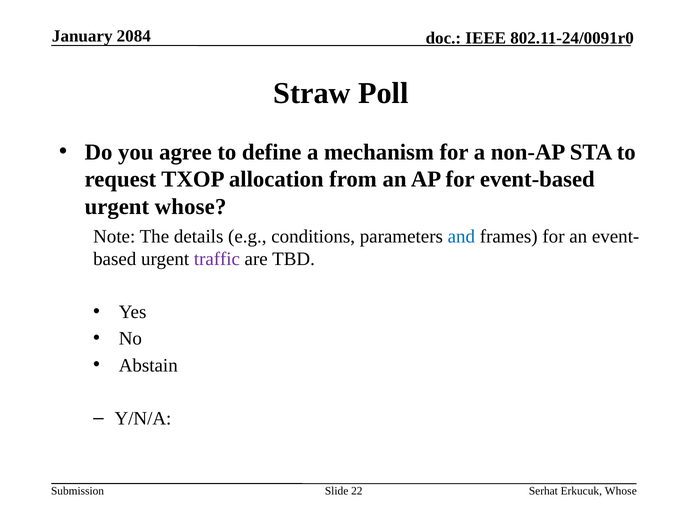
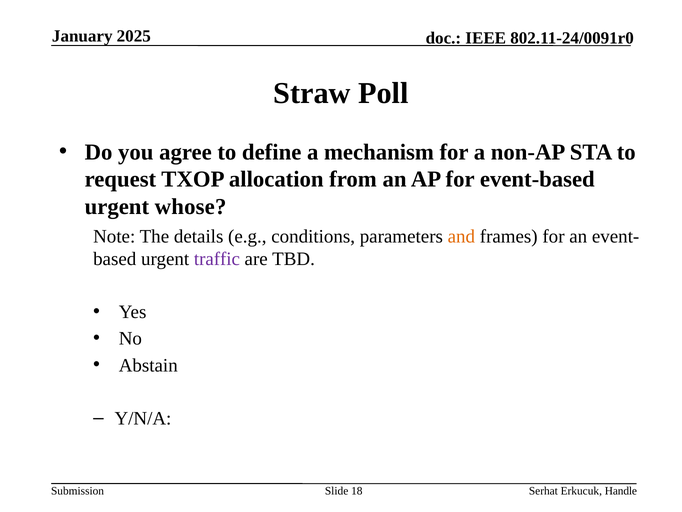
2084: 2084 -> 2025
and colour: blue -> orange
22: 22 -> 18
Erkucuk Whose: Whose -> Handle
